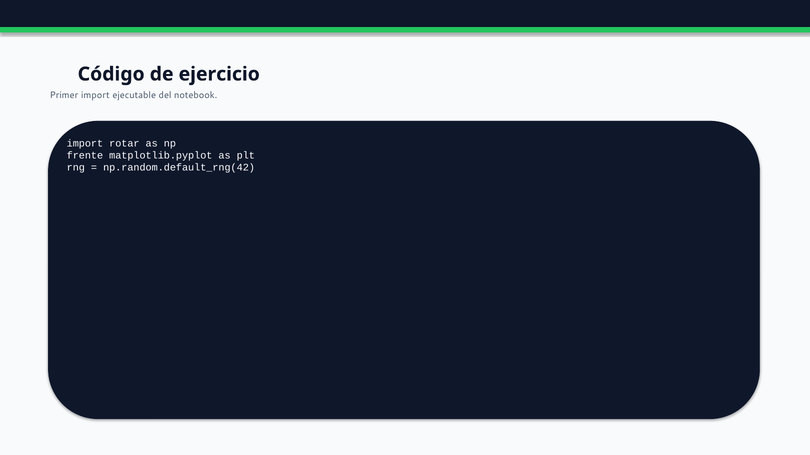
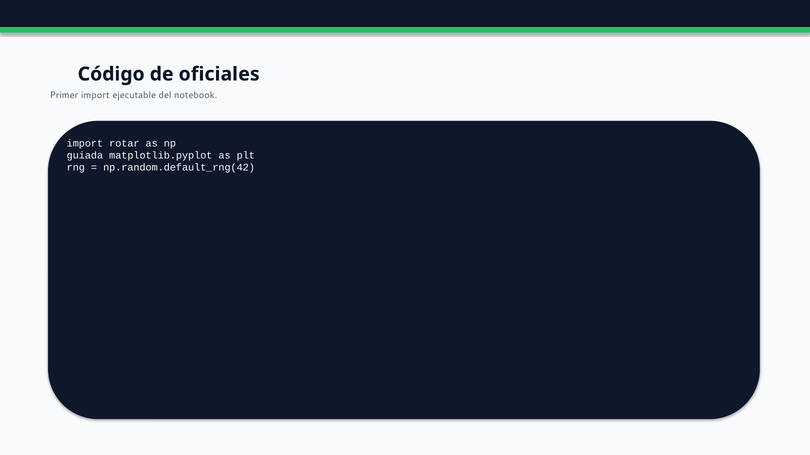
ejercicio: ejercicio -> oficiales
frente: frente -> guiada
